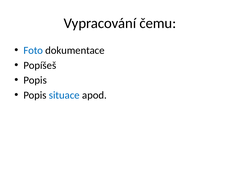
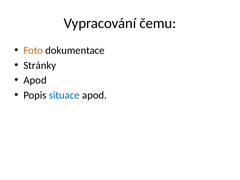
Foto colour: blue -> orange
Popíšeš: Popíšeš -> Stránky
Popis at (35, 80): Popis -> Apod
